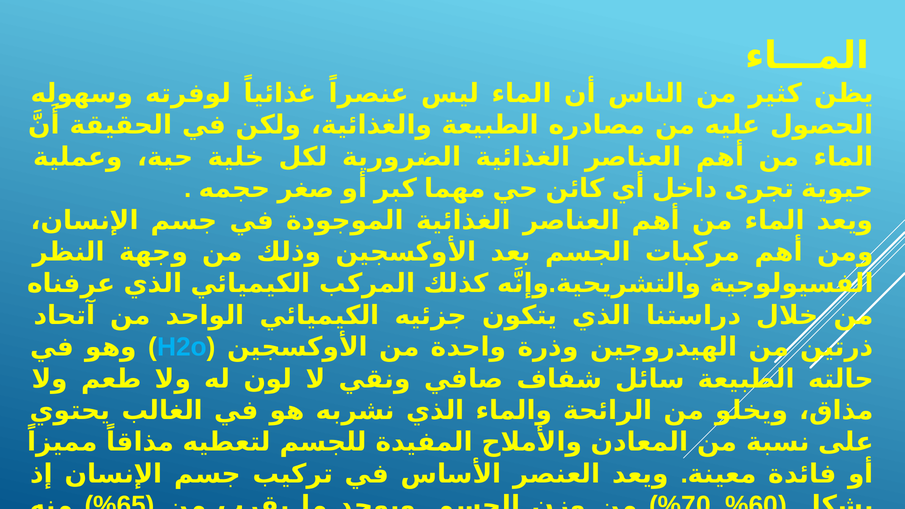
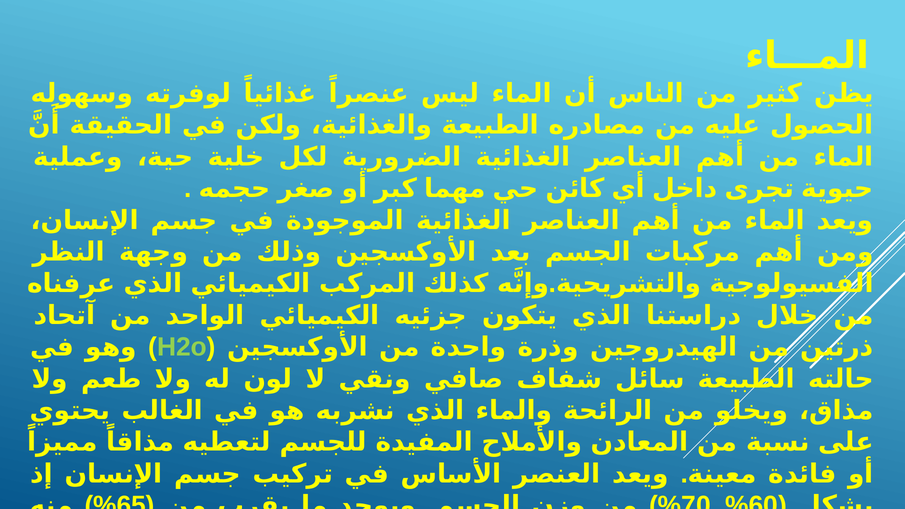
H2o colour: light blue -> light green
